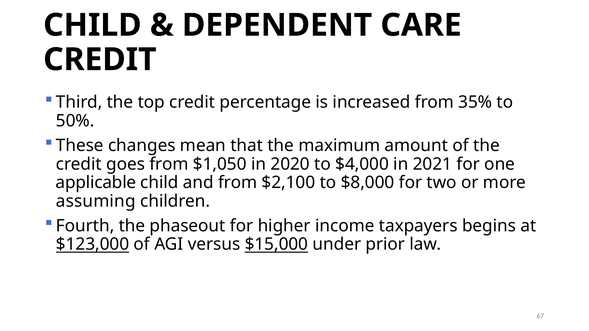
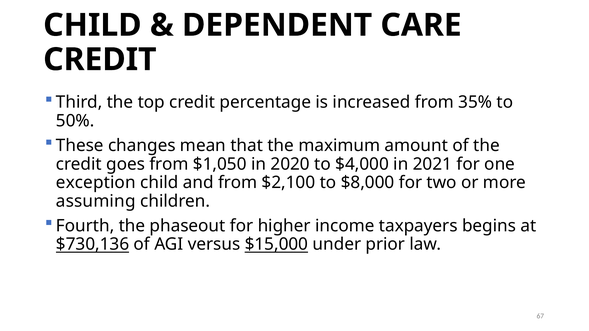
applicable: applicable -> exception
$123,000: $123,000 -> $730,136
